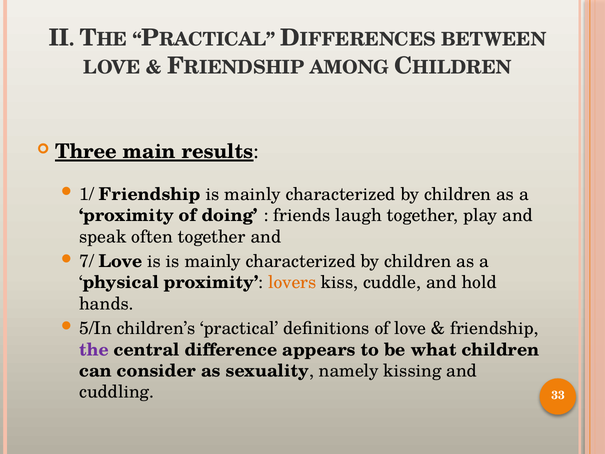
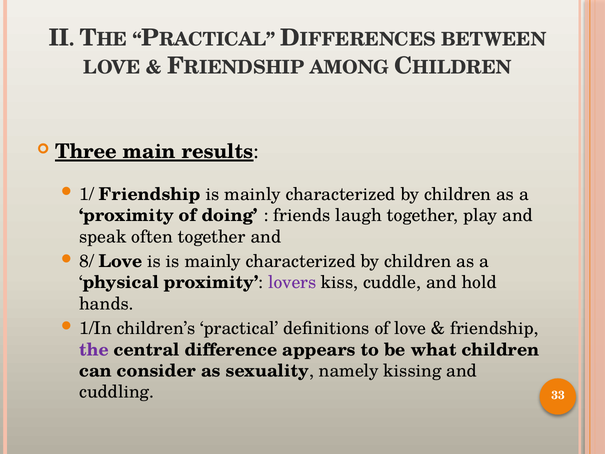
7/: 7/ -> 8/
lovers colour: orange -> purple
5/In: 5/In -> 1/In
